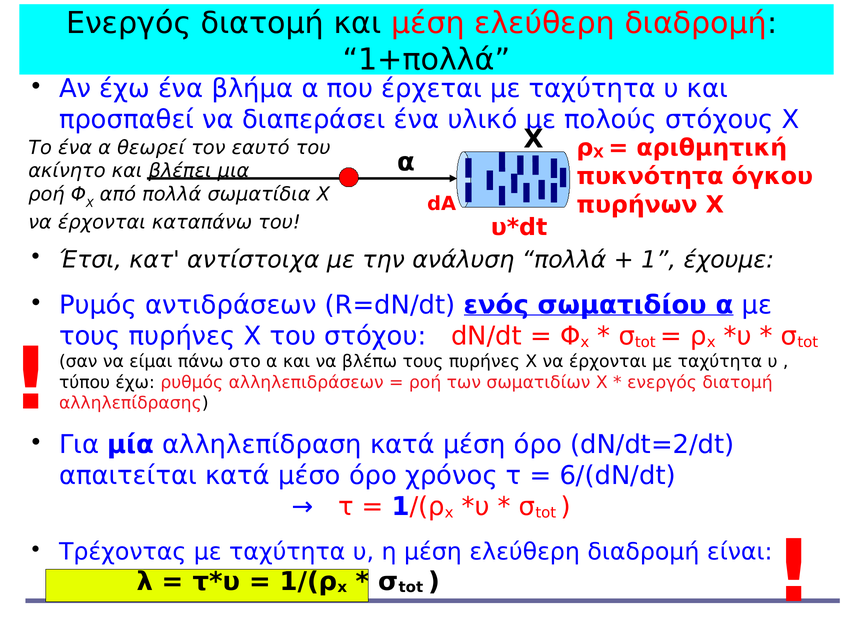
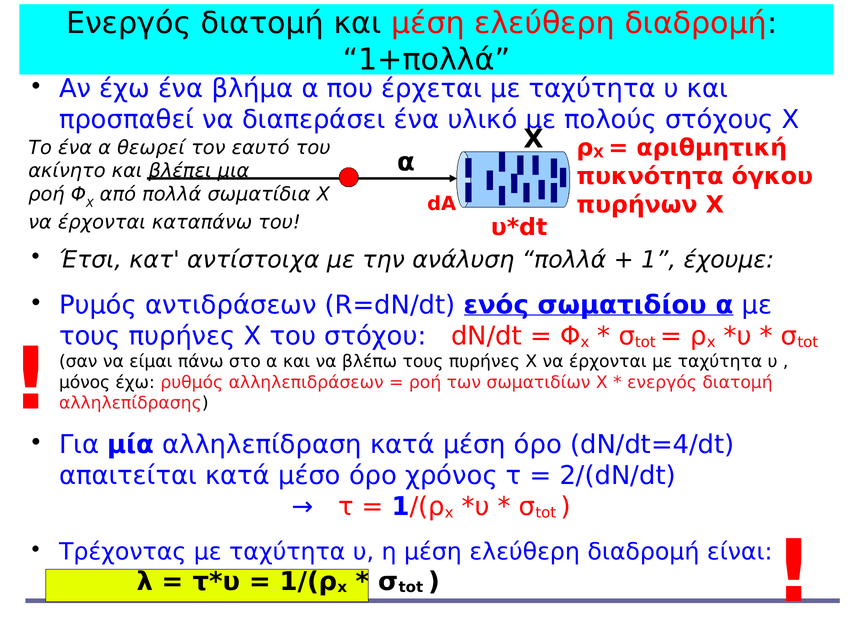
τύπου: τύπου -> μόνος
dN/dt=2/dt: dN/dt=2/dt -> dN/dt=4/dt
6/(dN/dt: 6/(dN/dt -> 2/(dN/dt
